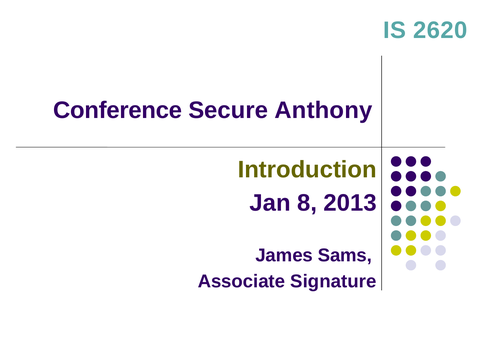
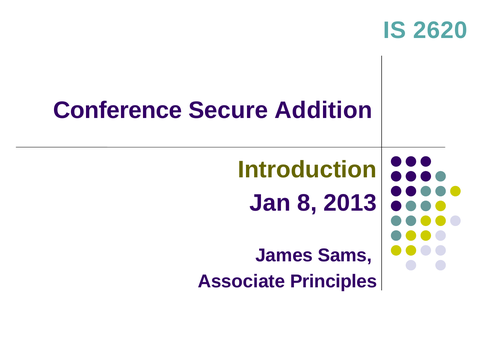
Anthony: Anthony -> Addition
Signature: Signature -> Principles
